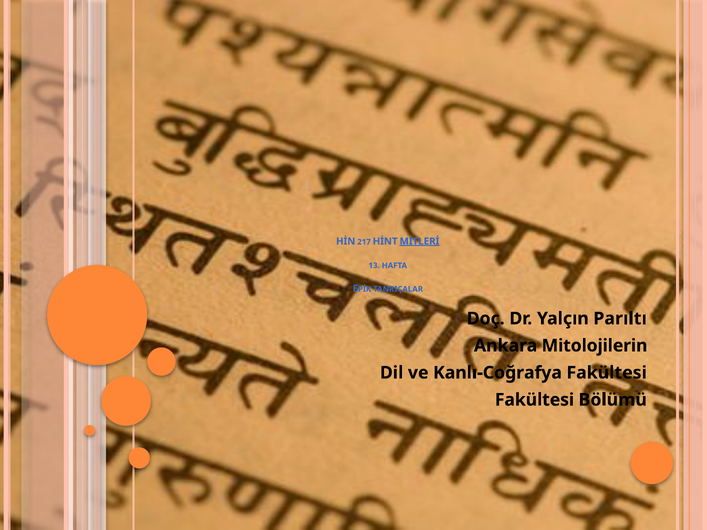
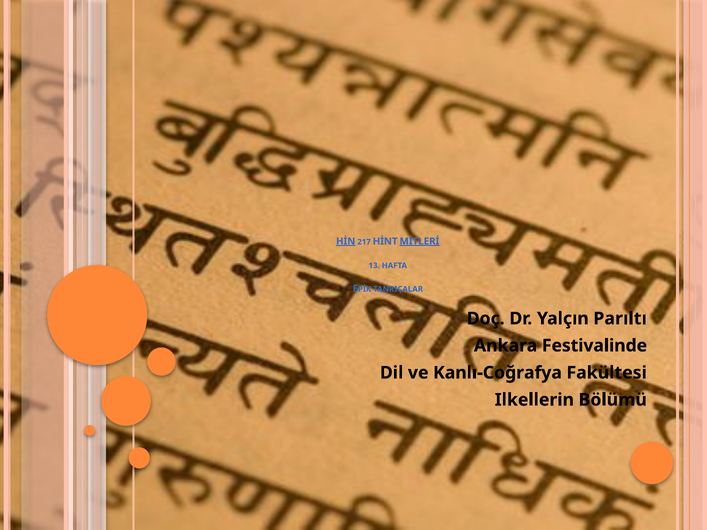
HİN underline: none -> present
Mitolojilerin: Mitolojilerin -> Festivalinde
Fakültesi at (534, 400): Fakültesi -> Ilkellerin
